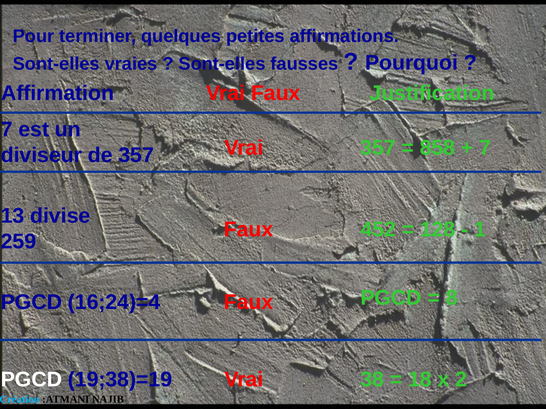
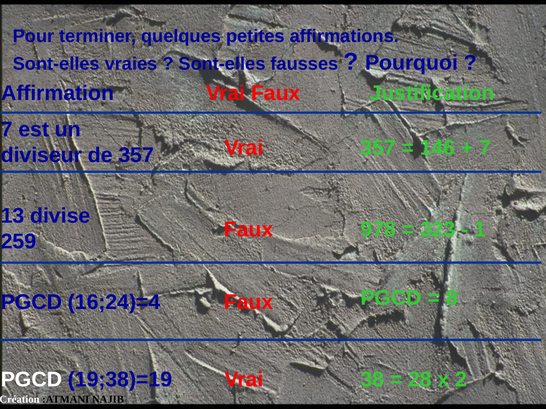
858: 858 -> 146
452: 452 -> 978
128: 128 -> 323
18: 18 -> 28
Création colour: light blue -> white
